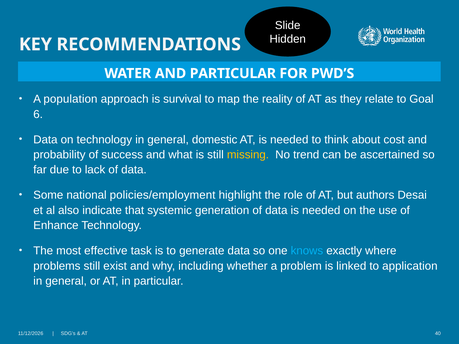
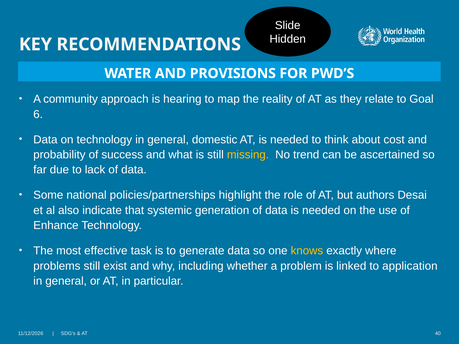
AND PARTICULAR: PARTICULAR -> PROVISIONS
population: population -> community
survival: survival -> hearing
policies/employment: policies/employment -> policies/partnerships
knows colour: light blue -> yellow
